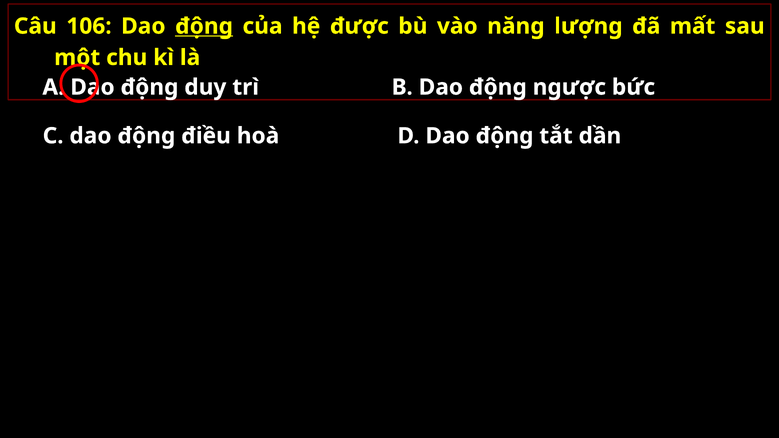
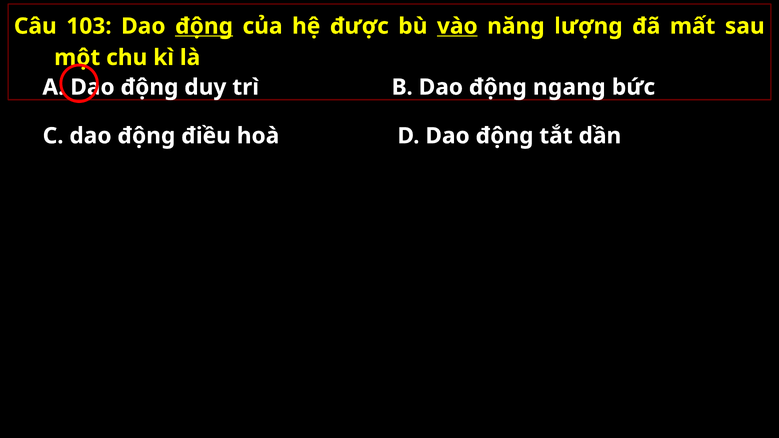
106: 106 -> 103
vào underline: none -> present
ngược: ngược -> ngang
